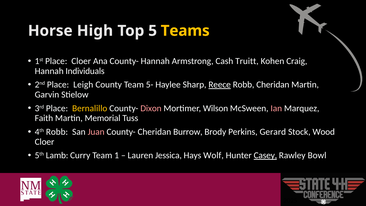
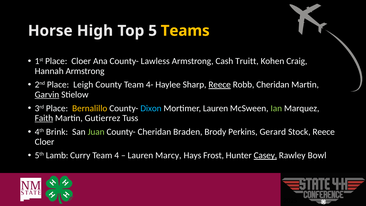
County- Hannah: Hannah -> Lawless
Hannah Individuals: Individuals -> Armstrong
5-: 5- -> 4-
Garvin underline: none -> present
Dixon colour: pink -> light blue
Mortimer Wilson: Wilson -> Lauren
Ian colour: pink -> light green
Faith underline: none -> present
Memorial: Memorial -> Gutierrez
4th Robb: Robb -> Brink
Juan colour: pink -> light green
Burrow: Burrow -> Braden
Stock Wood: Wood -> Reece
1: 1 -> 4
Jessica: Jessica -> Marcy
Wolf: Wolf -> Frost
